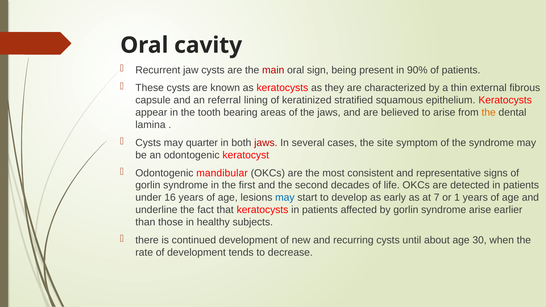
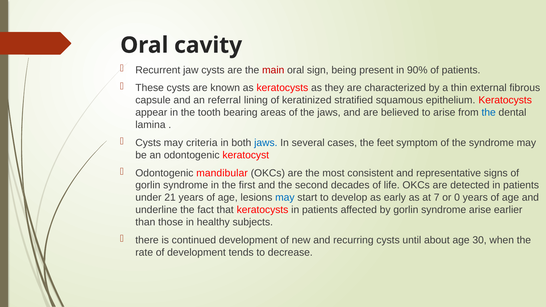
the at (489, 113) colour: orange -> blue
quarter: quarter -> criteria
jaws at (266, 143) colour: red -> blue
site: site -> feet
16: 16 -> 21
1: 1 -> 0
